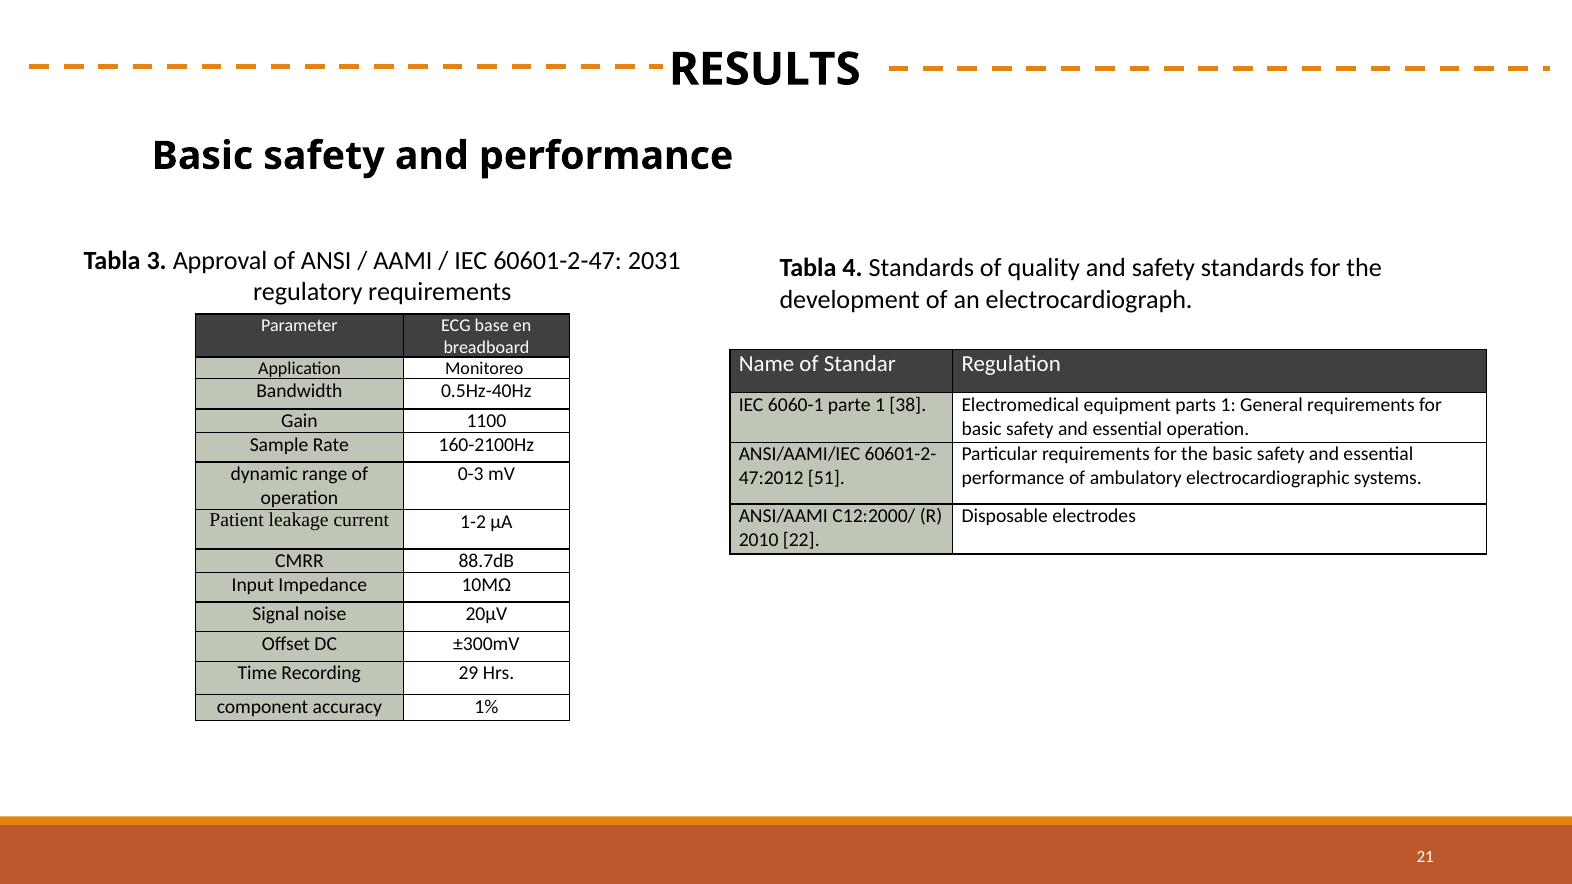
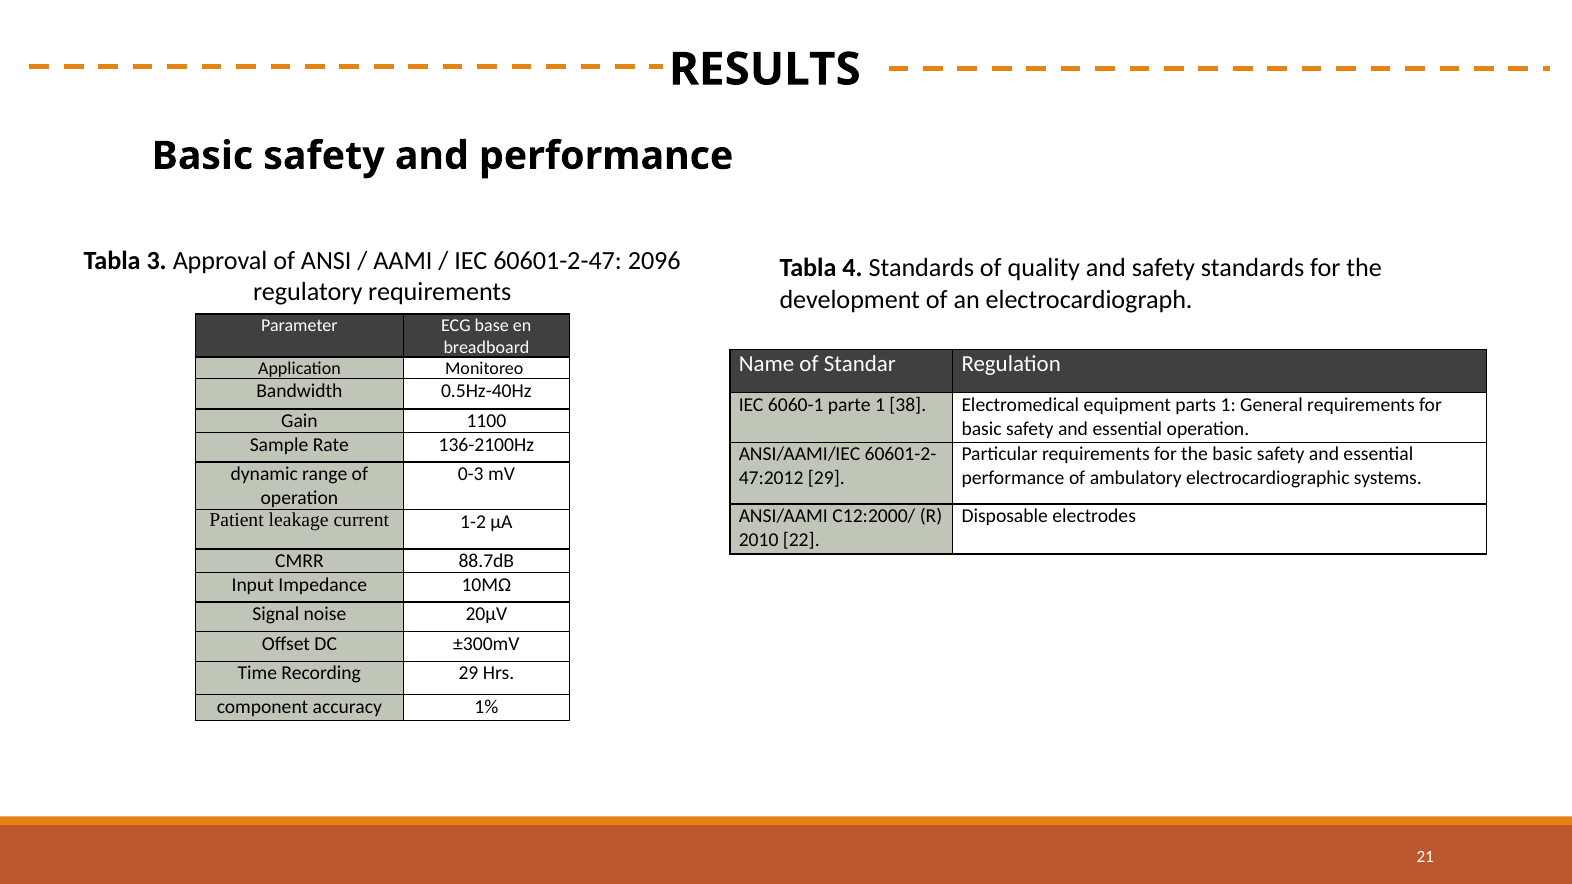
2031: 2031 -> 2096
160-2100Hz: 160-2100Hz -> 136-2100Hz
51 at (826, 479): 51 -> 29
